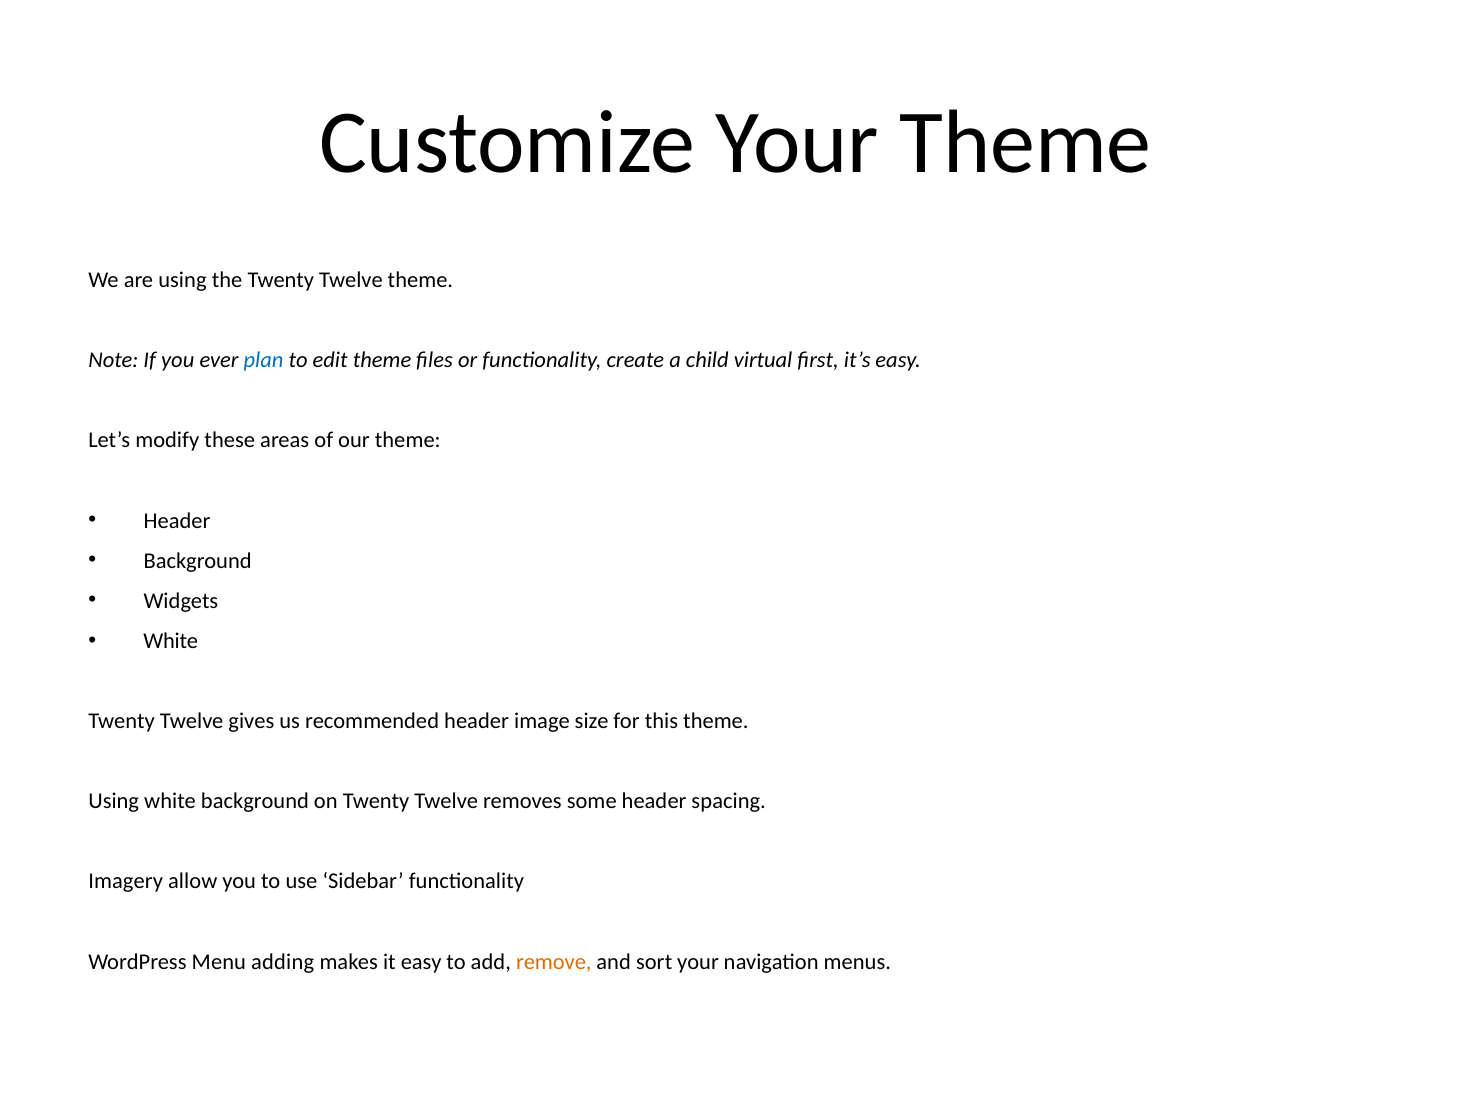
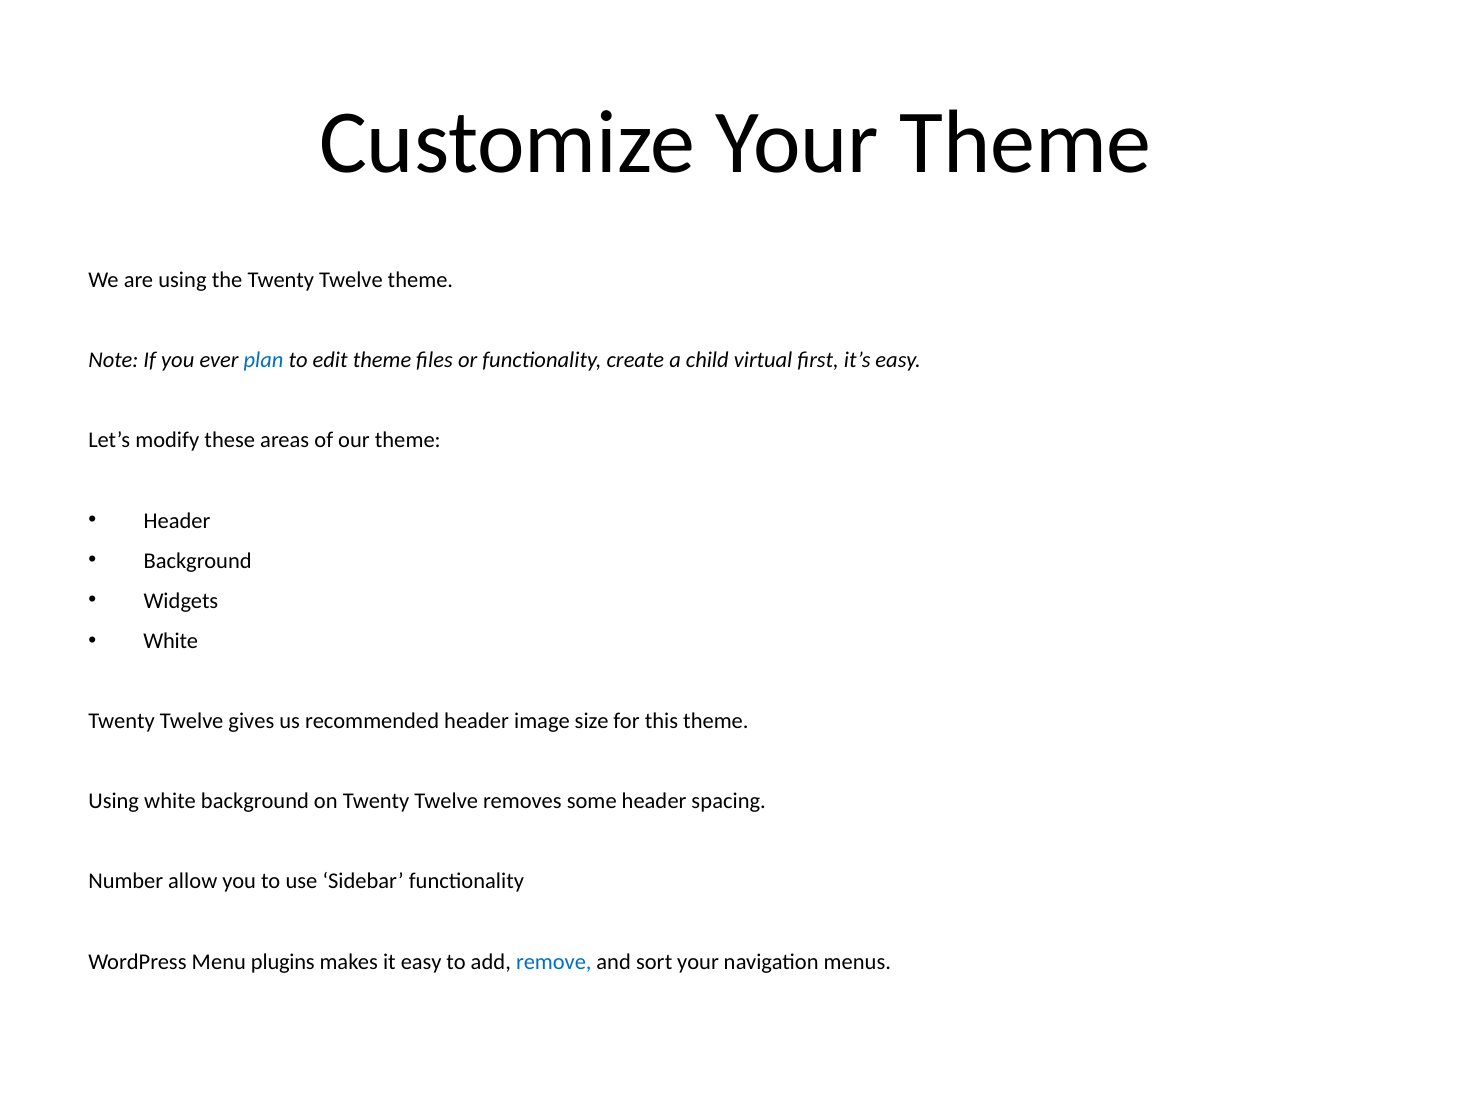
Imagery: Imagery -> Number
adding: adding -> plugins
remove colour: orange -> blue
